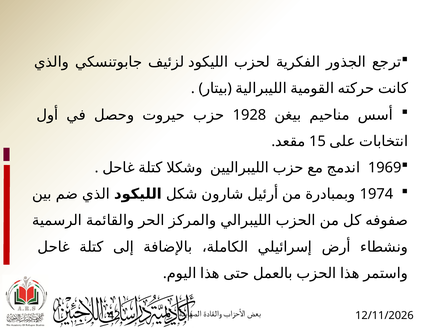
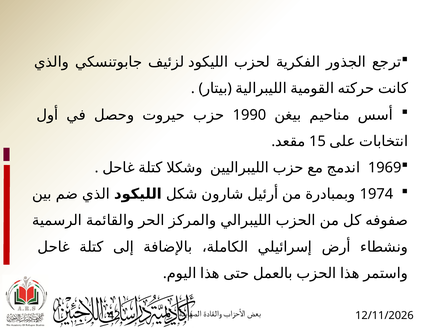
1928: 1928 -> 1990
